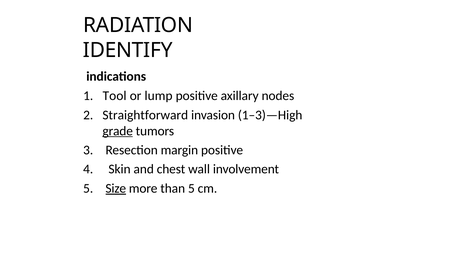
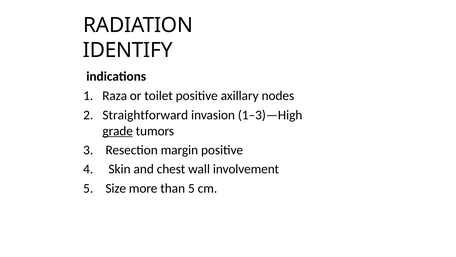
Tool: Tool -> Raza
lump: lump -> toilet
Size underline: present -> none
